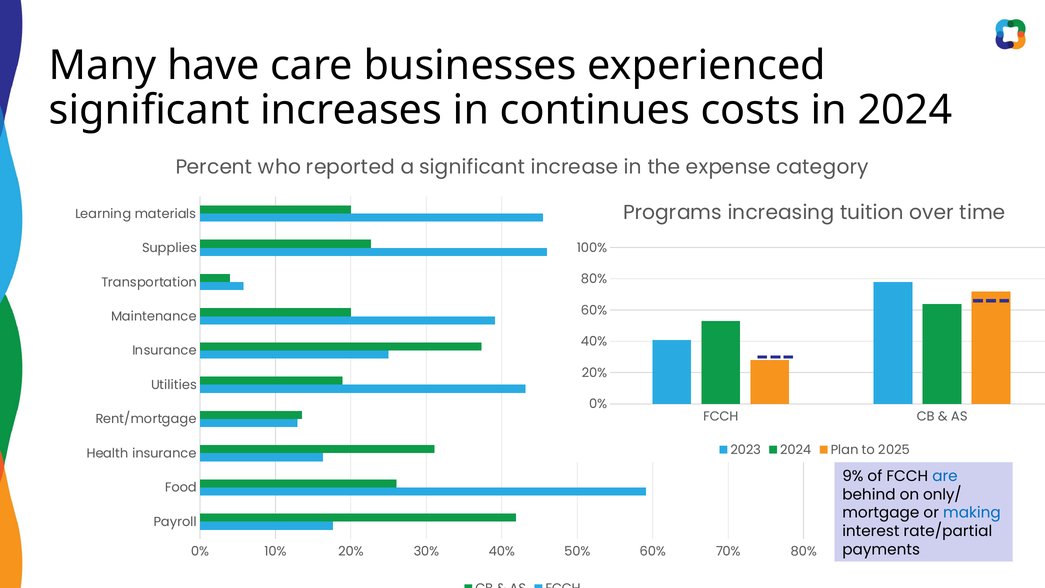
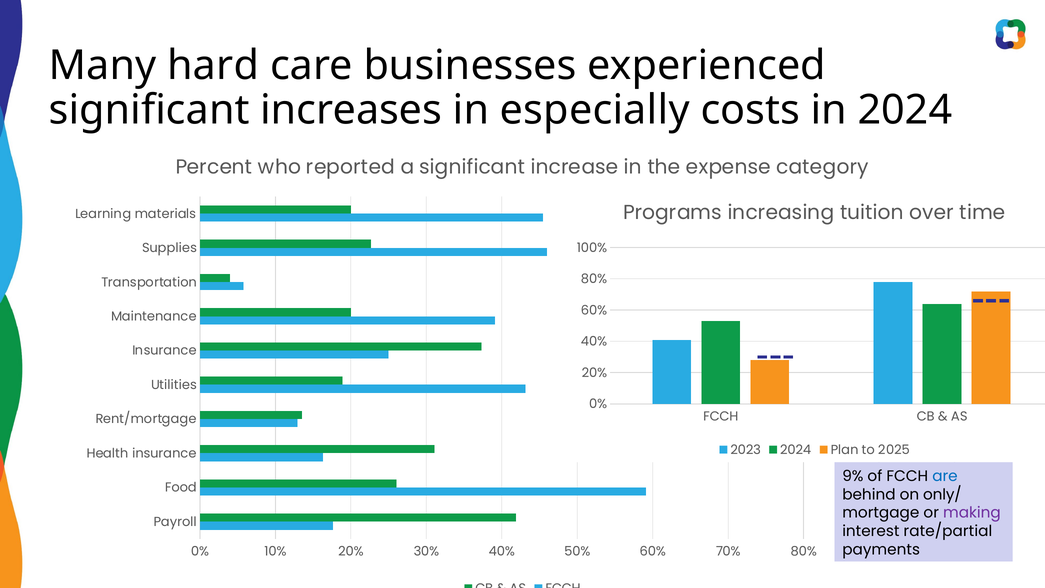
have: have -> hard
continues: continues -> especially
making colour: blue -> purple
